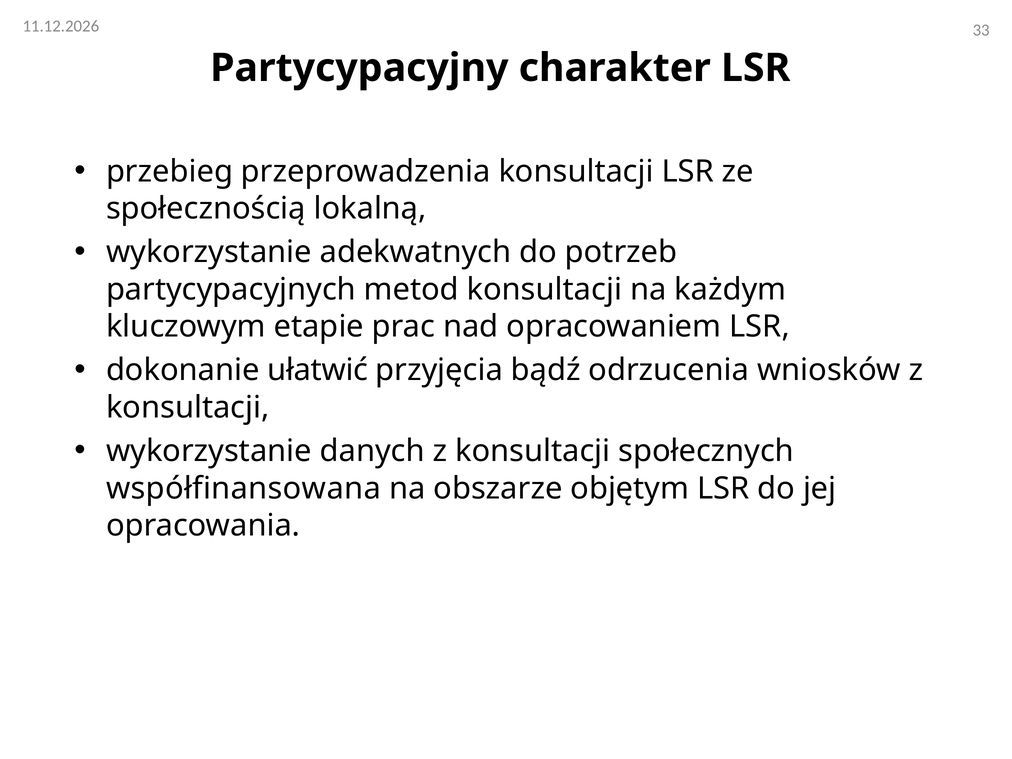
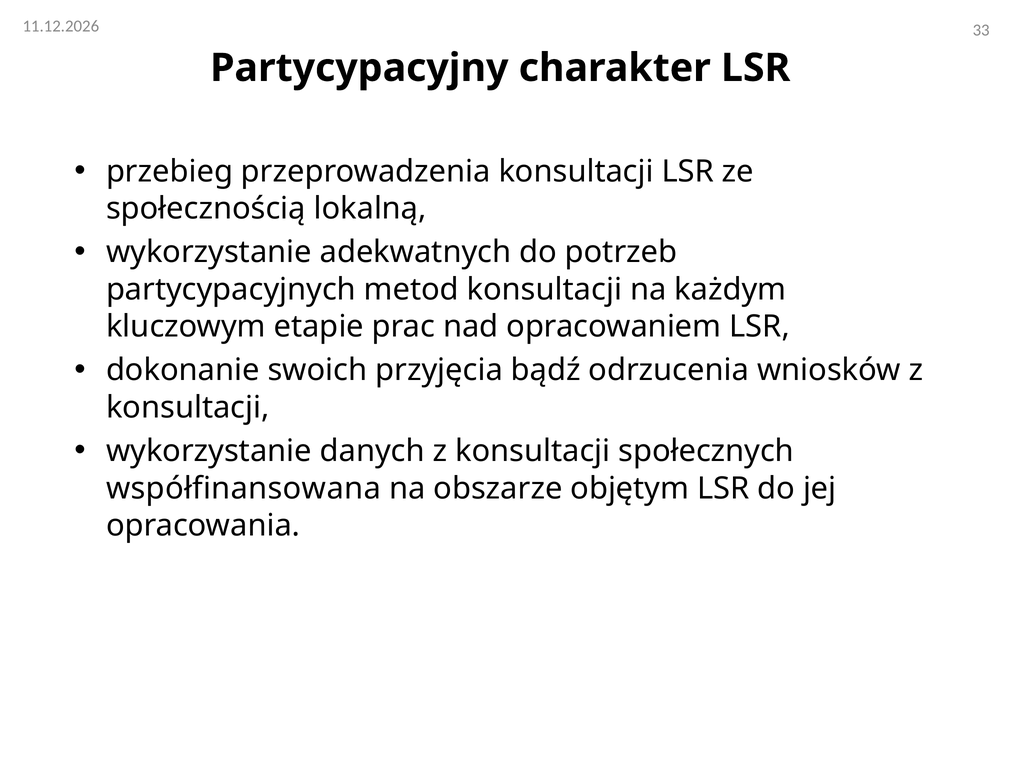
ułatwić: ułatwić -> swoich
